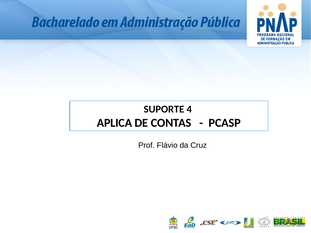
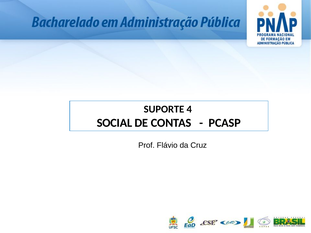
APLICA: APLICA -> SOCIAL
